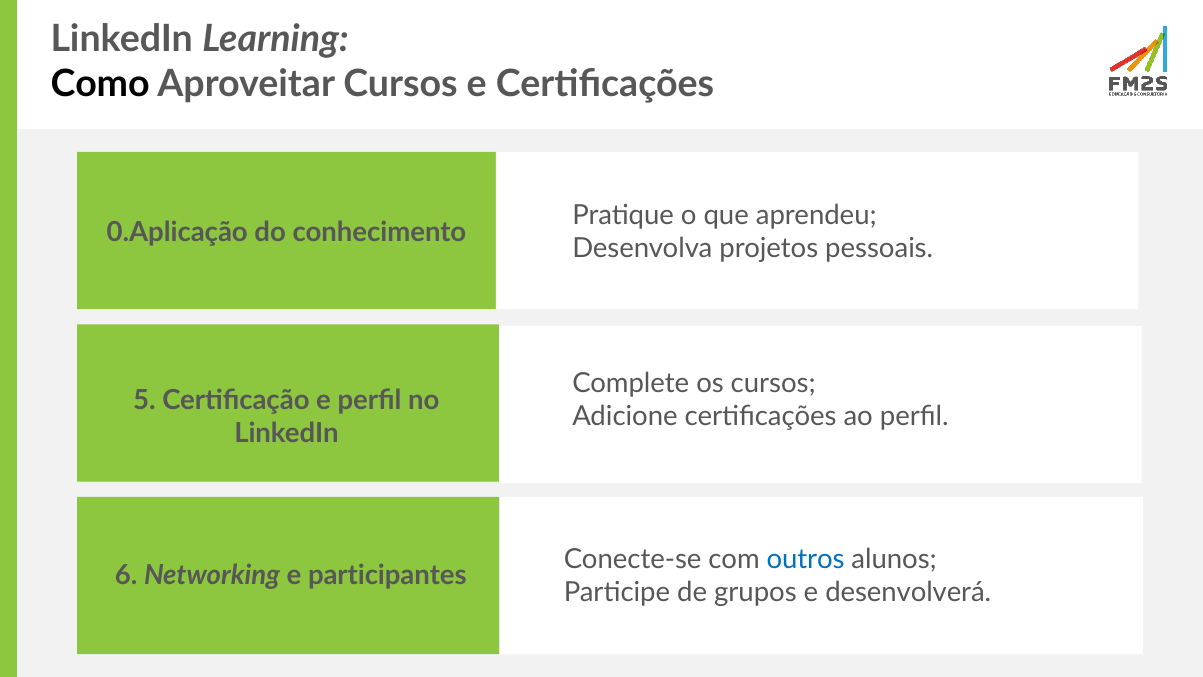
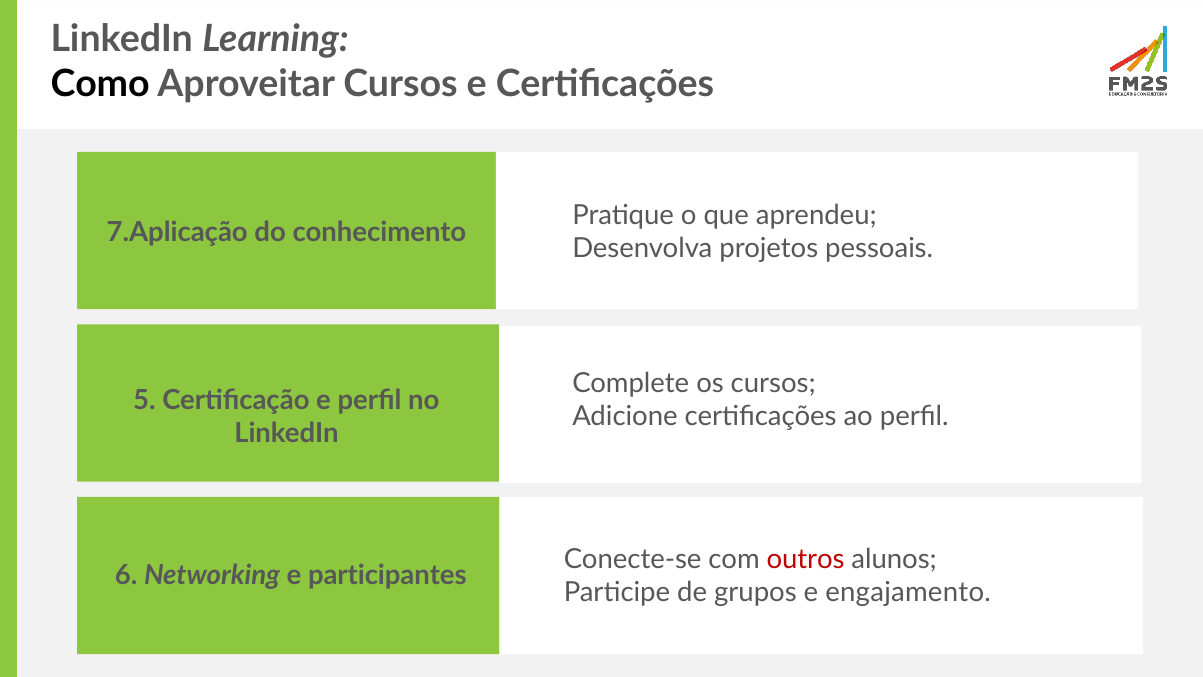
0.Aplicação: 0.Aplicação -> 7.Aplicação
outros colour: blue -> red
desenvolverá: desenvolverá -> engajamento
